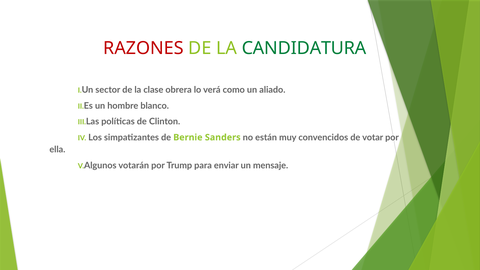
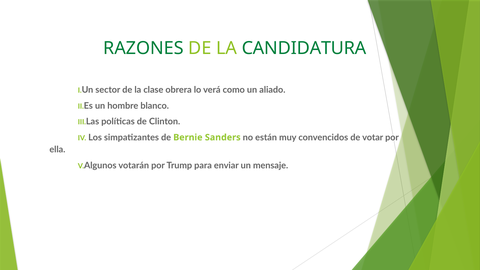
RAZONES colour: red -> green
